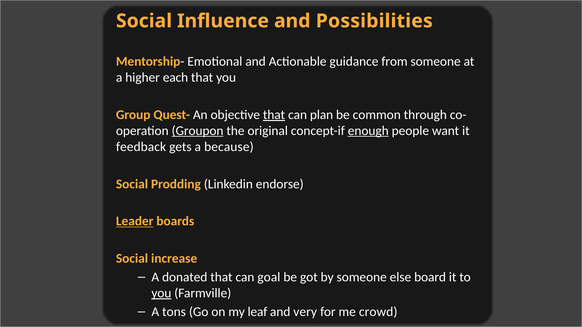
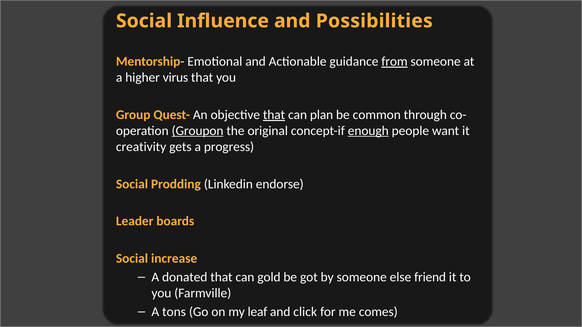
from underline: none -> present
each: each -> virus
feedback: feedback -> creativity
because: because -> progress
Leader underline: present -> none
goal: goal -> gold
board: board -> friend
you at (161, 293) underline: present -> none
very: very -> click
crowd: crowd -> comes
